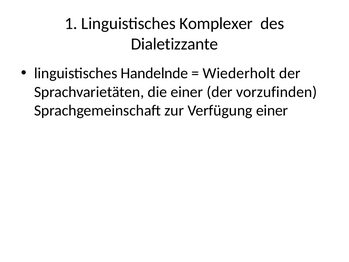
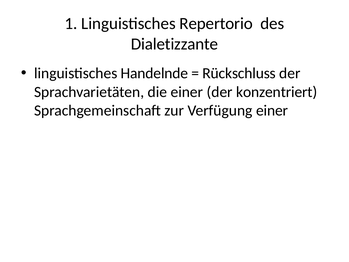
Komplexer: Komplexer -> Repertorio
Wiederholt: Wiederholt -> Rückschluss
vorzufinden: vorzufinden -> konzentriert
